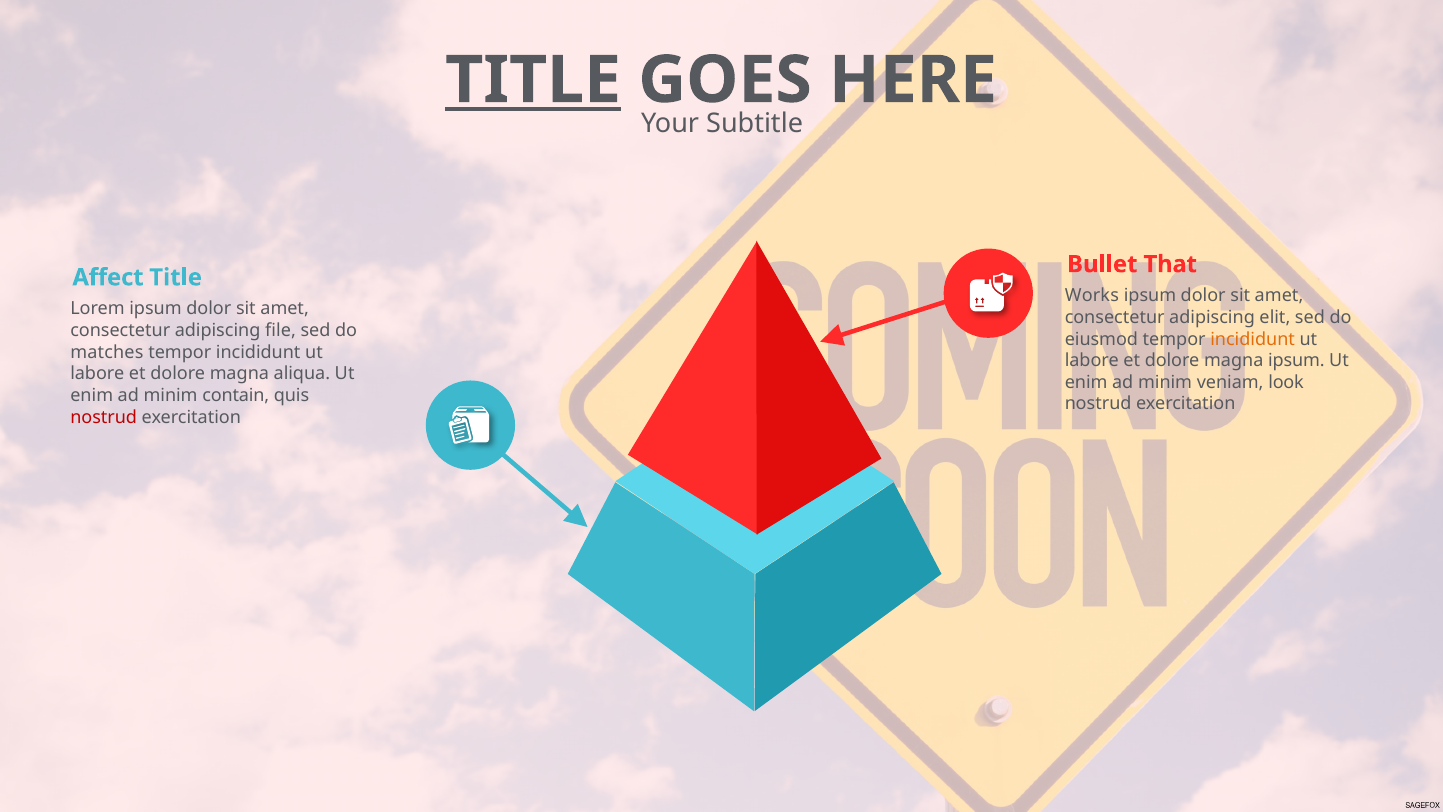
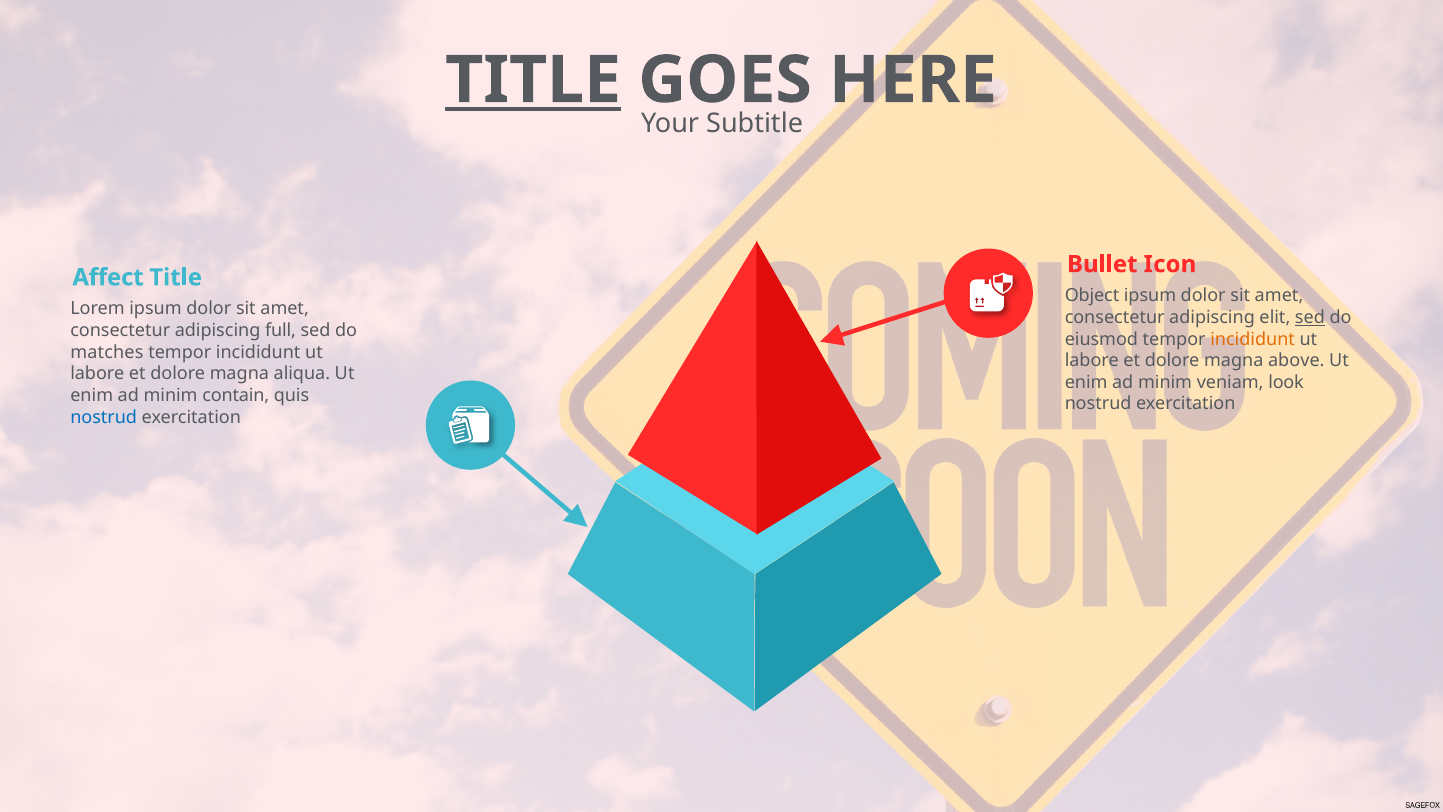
That: That -> Icon
Works: Works -> Object
sed at (1310, 317) underline: none -> present
file: file -> full
magna ipsum: ipsum -> above
nostrud at (104, 417) colour: red -> blue
